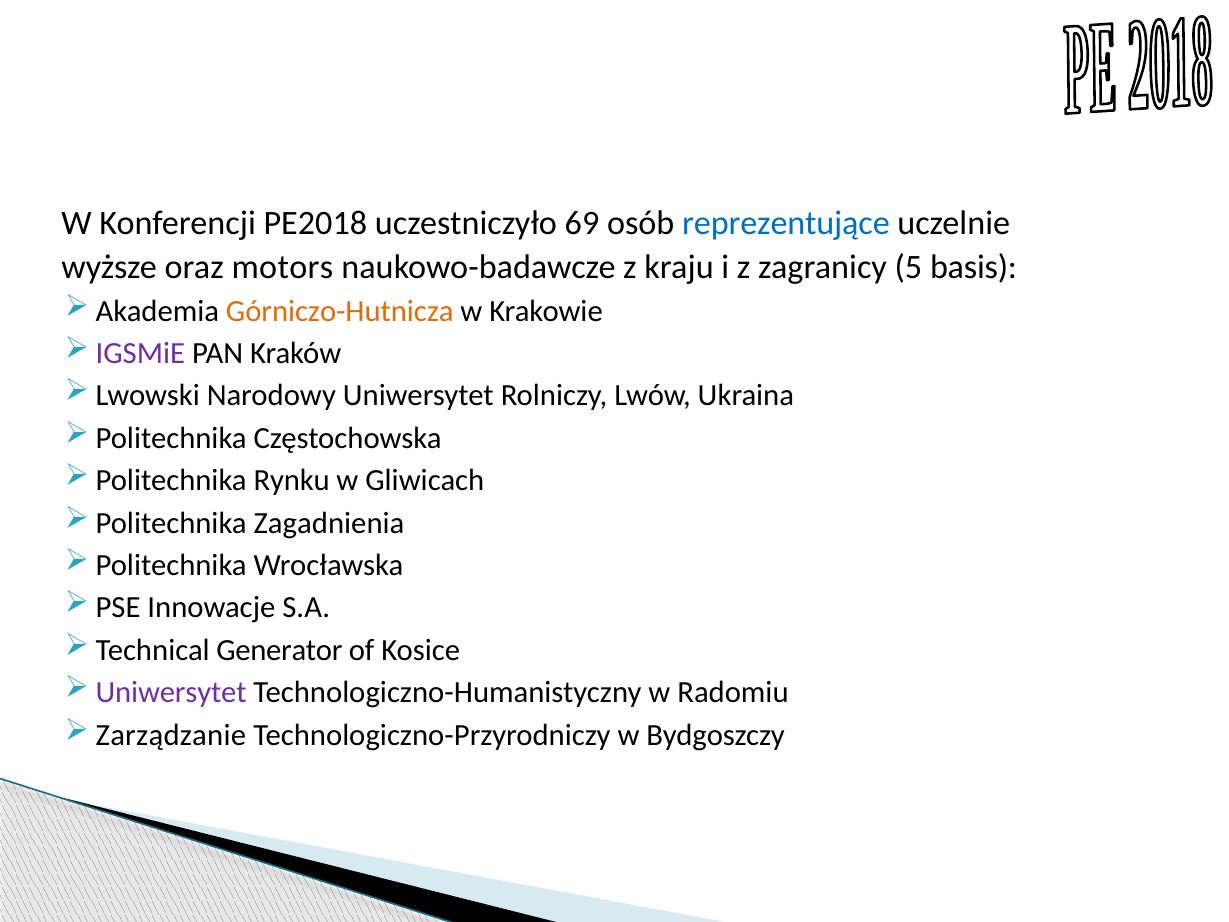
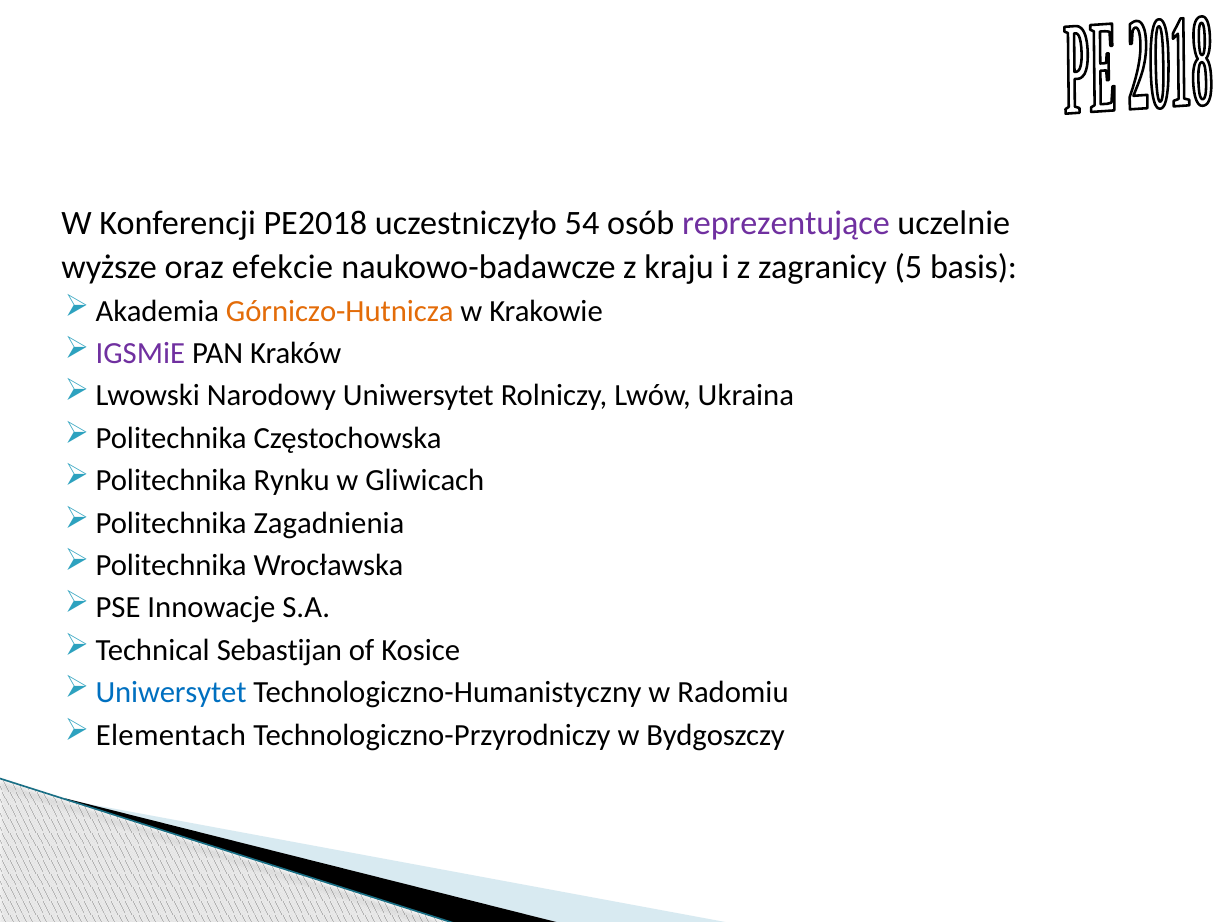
69: 69 -> 54
reprezentujące colour: blue -> purple
motors: motors -> efekcie
Generator: Generator -> Sebastijan
Uniwersytet at (171, 692) colour: purple -> blue
Zarządzanie: Zarządzanie -> Elementach
